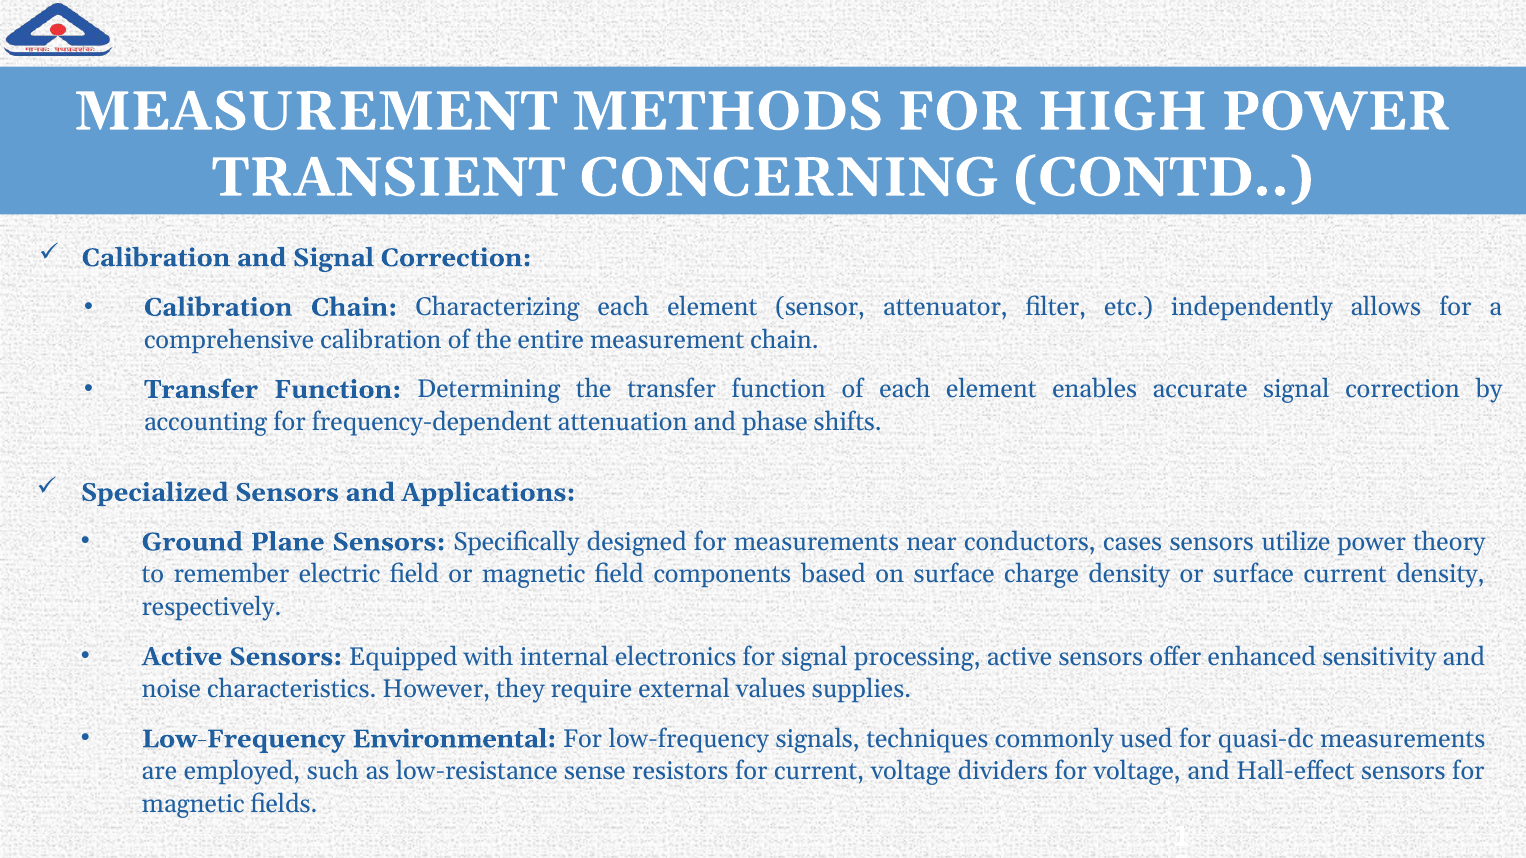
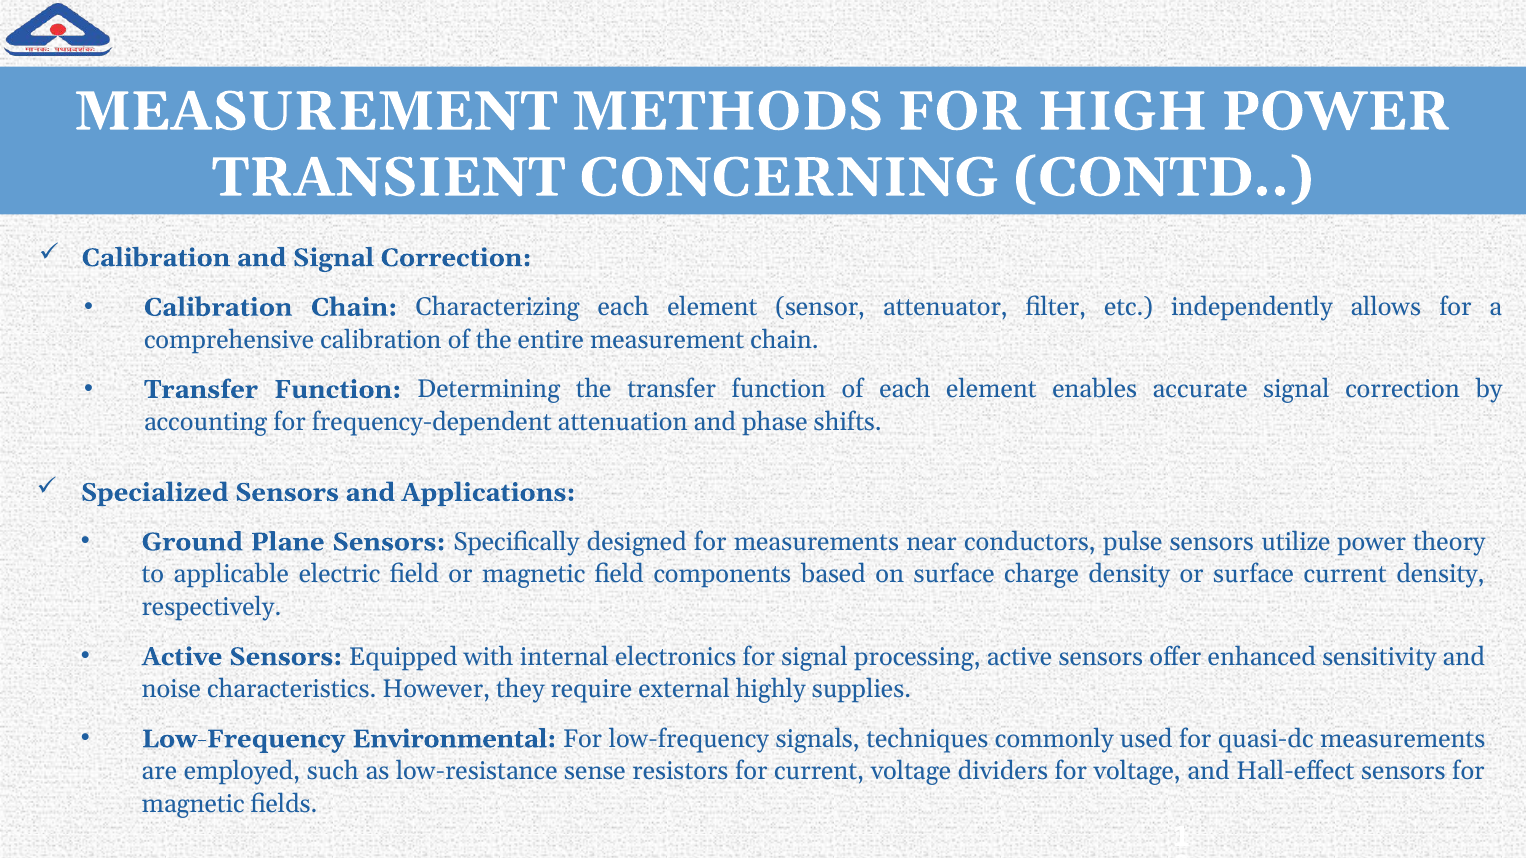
cases: cases -> pulse
remember: remember -> applicable
values: values -> highly
